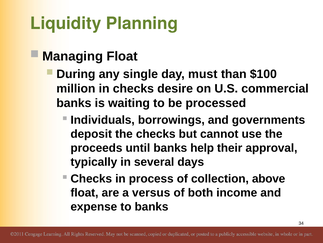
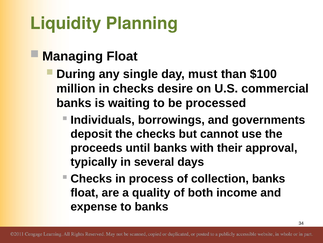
help: help -> with
collection above: above -> banks
versus: versus -> quality
